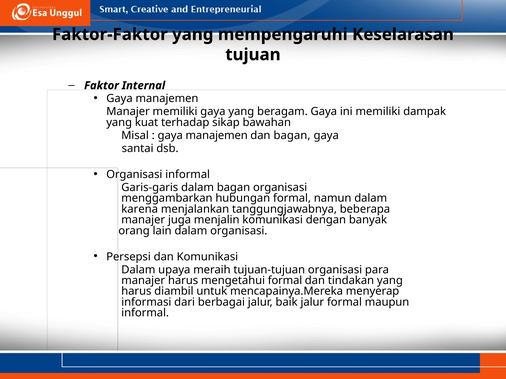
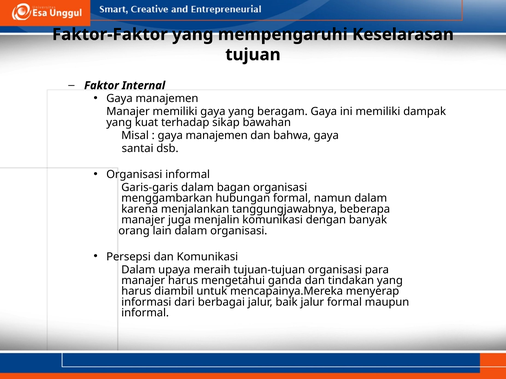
dan bagan: bagan -> bahwa
mengetahui formal: formal -> ganda
